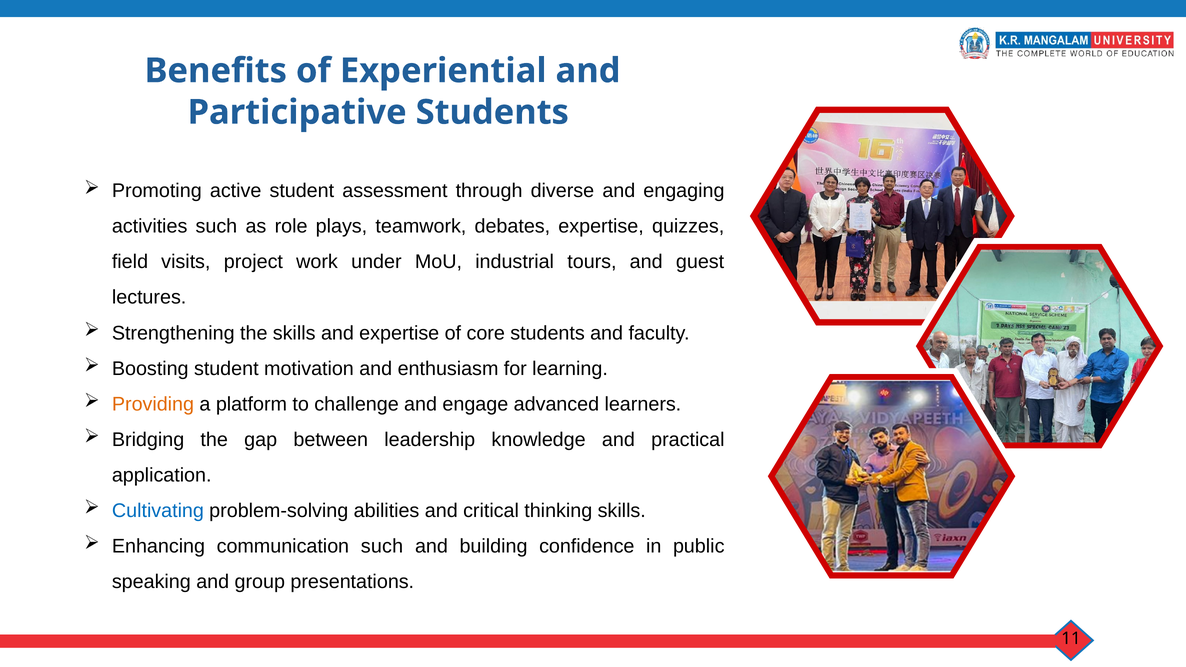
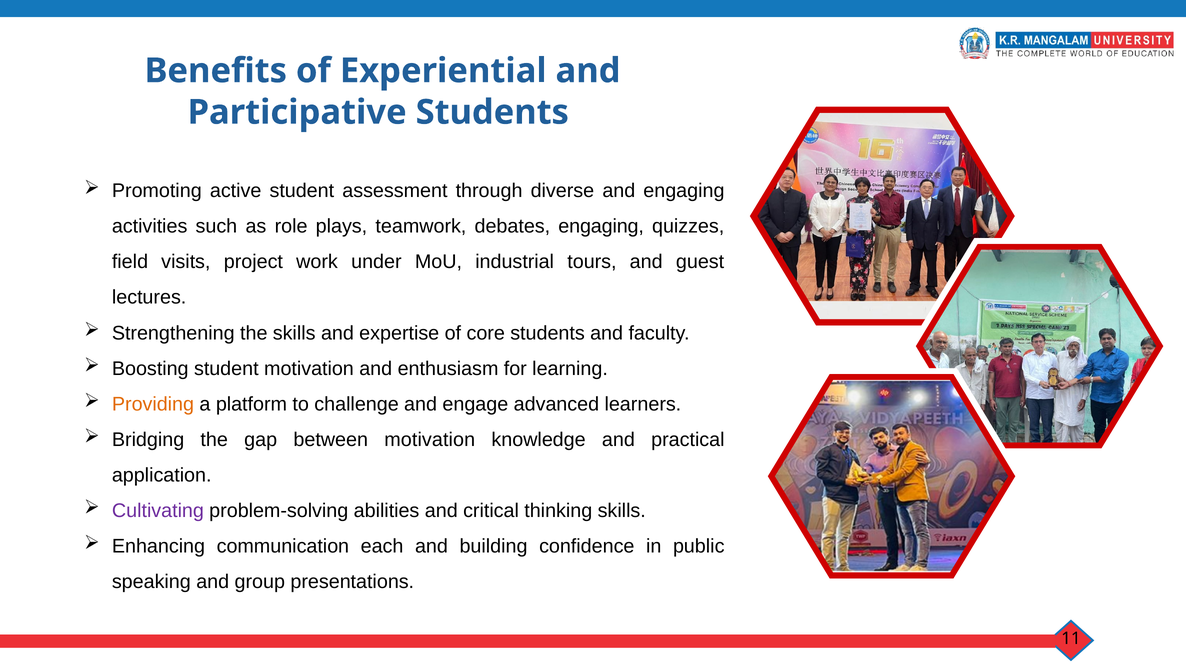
debates expertise: expertise -> engaging
between leadership: leadership -> motivation
Cultivating colour: blue -> purple
communication such: such -> each
